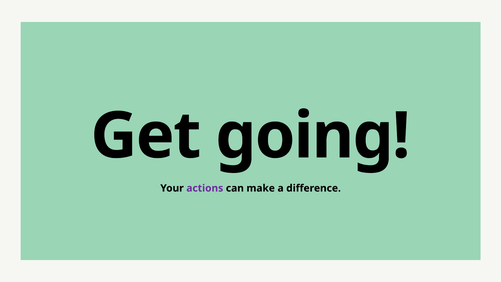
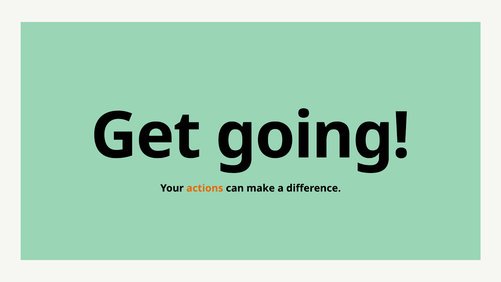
actions colour: purple -> orange
